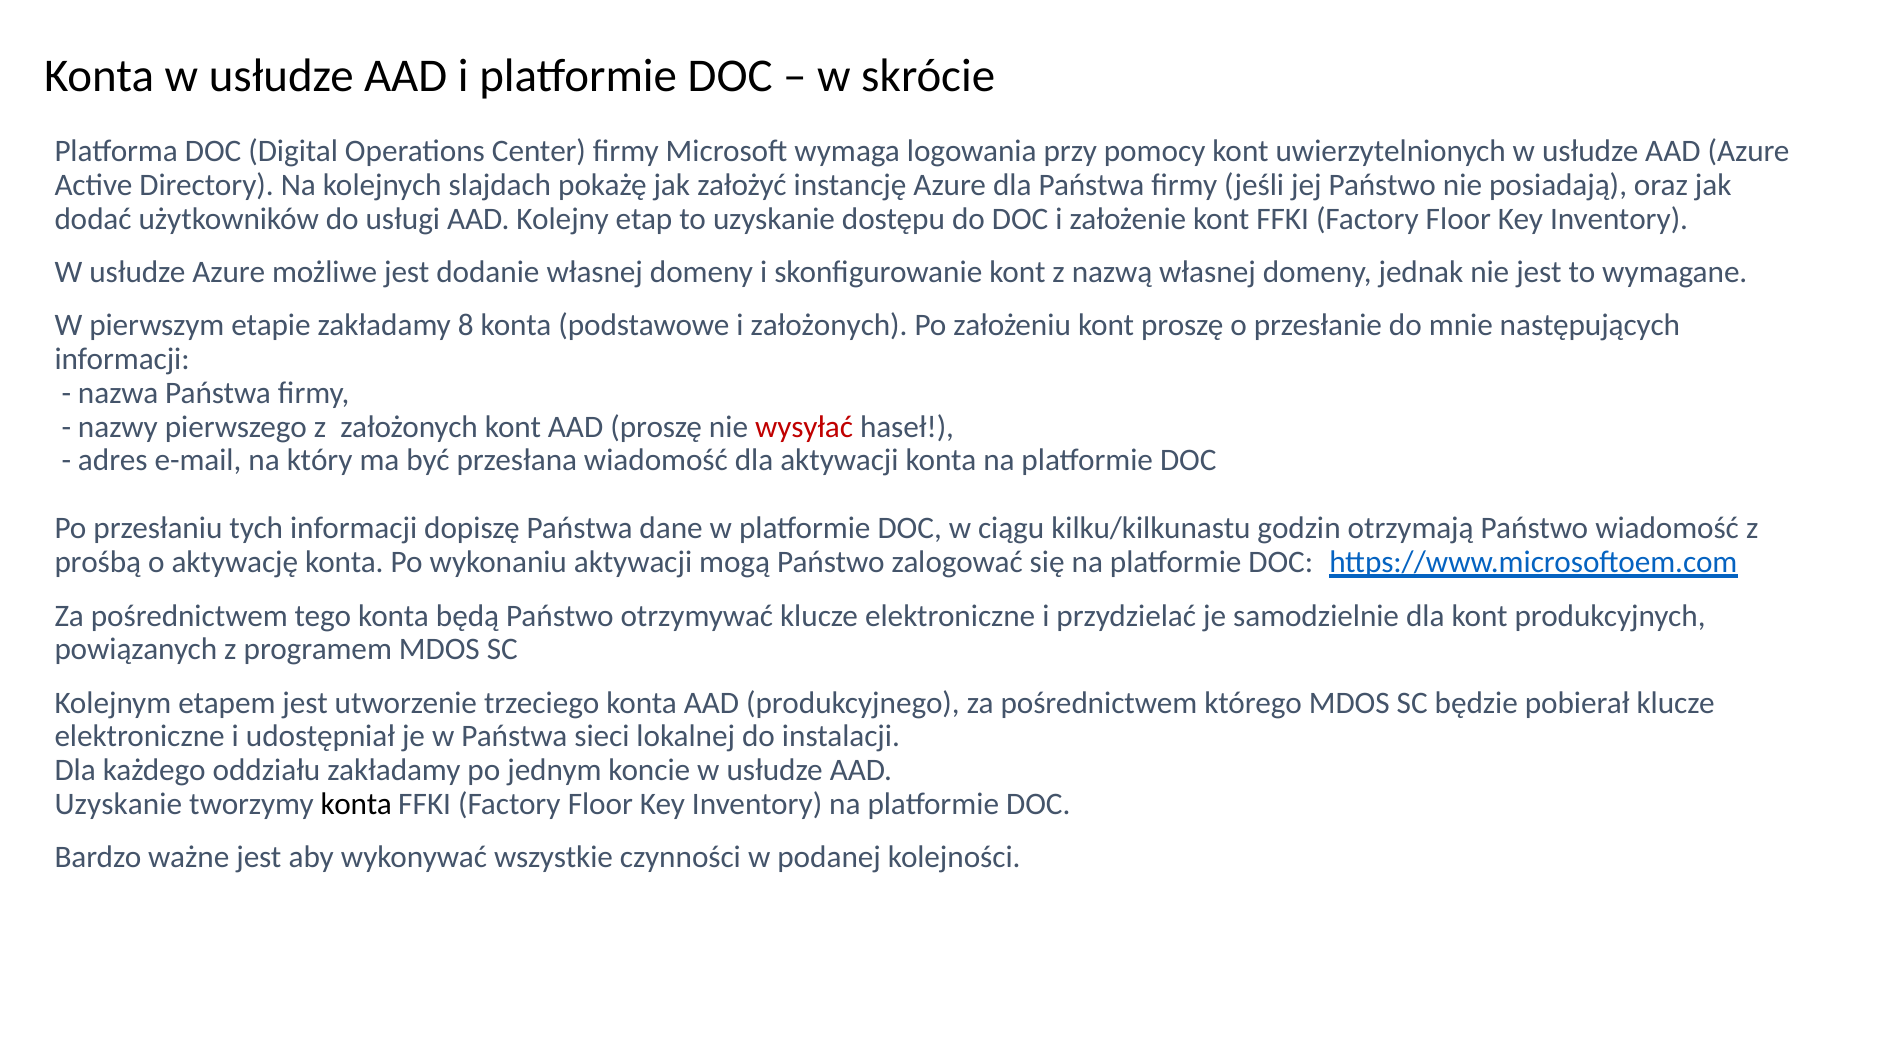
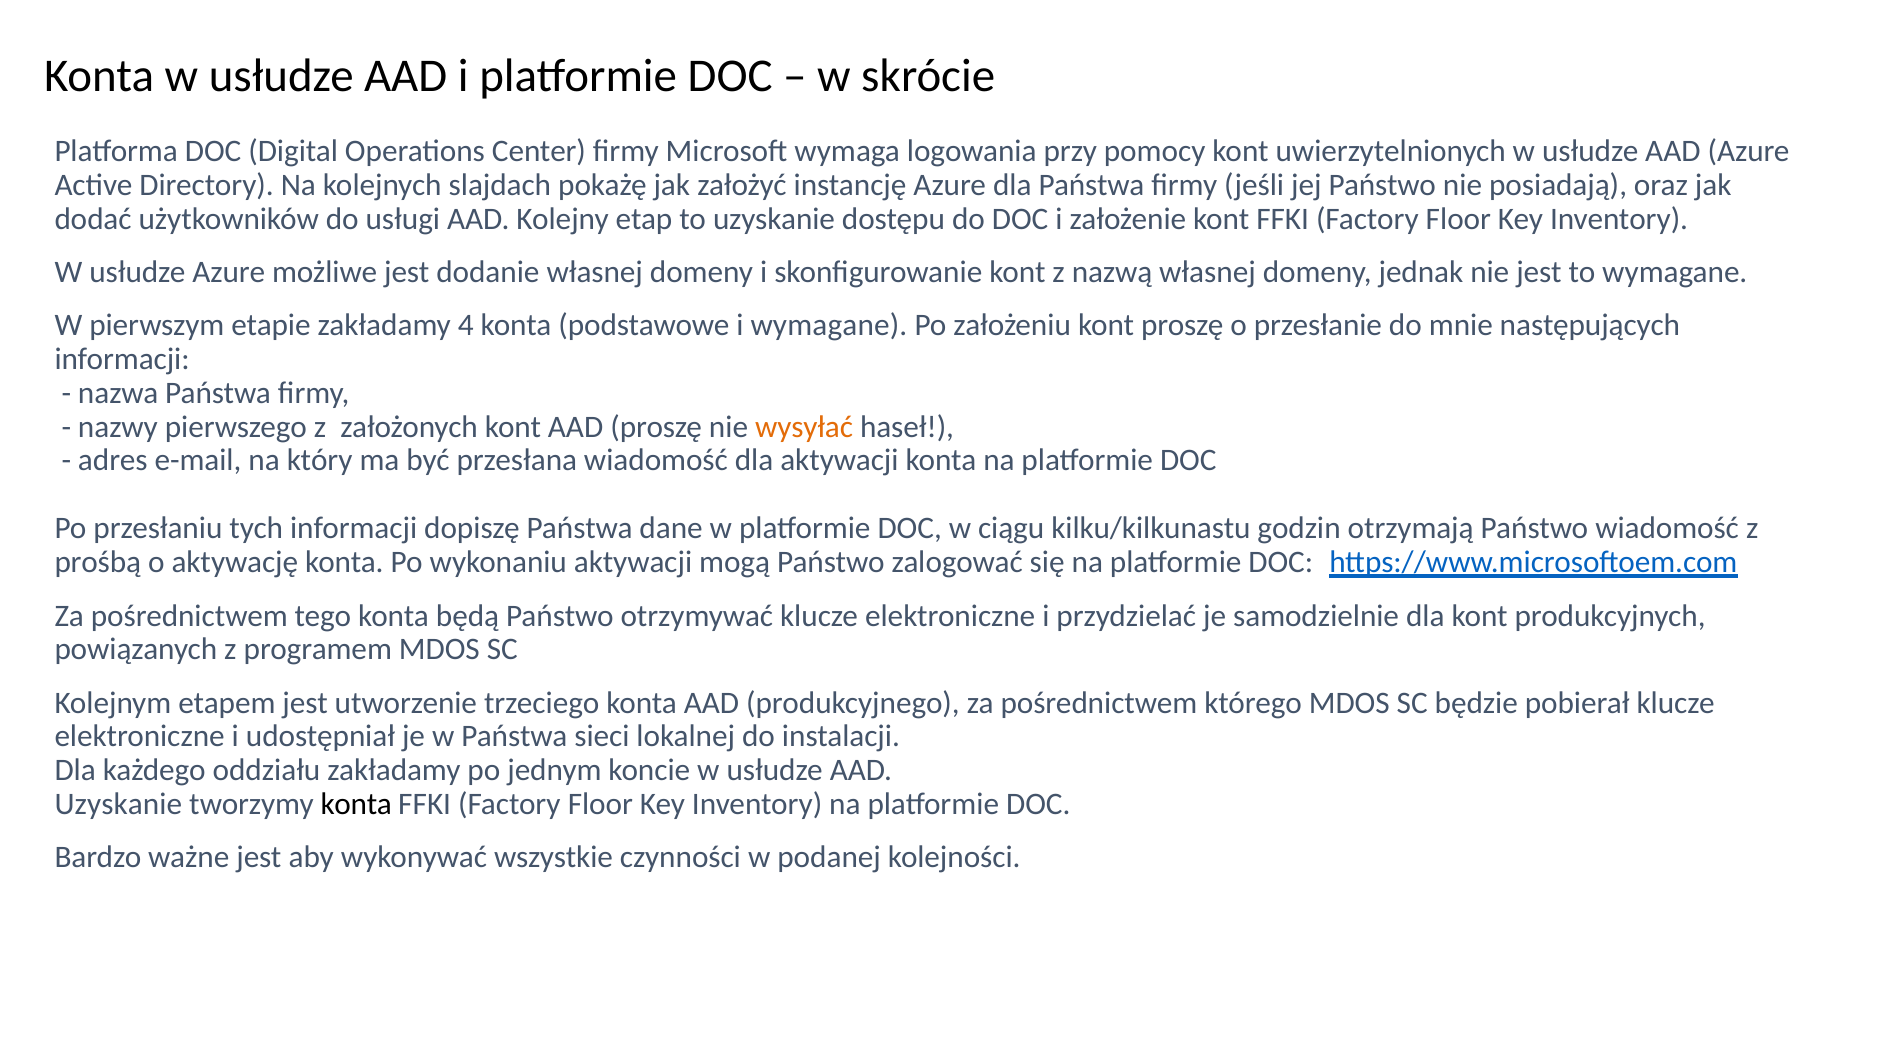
8: 8 -> 4
i założonych: założonych -> wymagane
wysyłać colour: red -> orange
